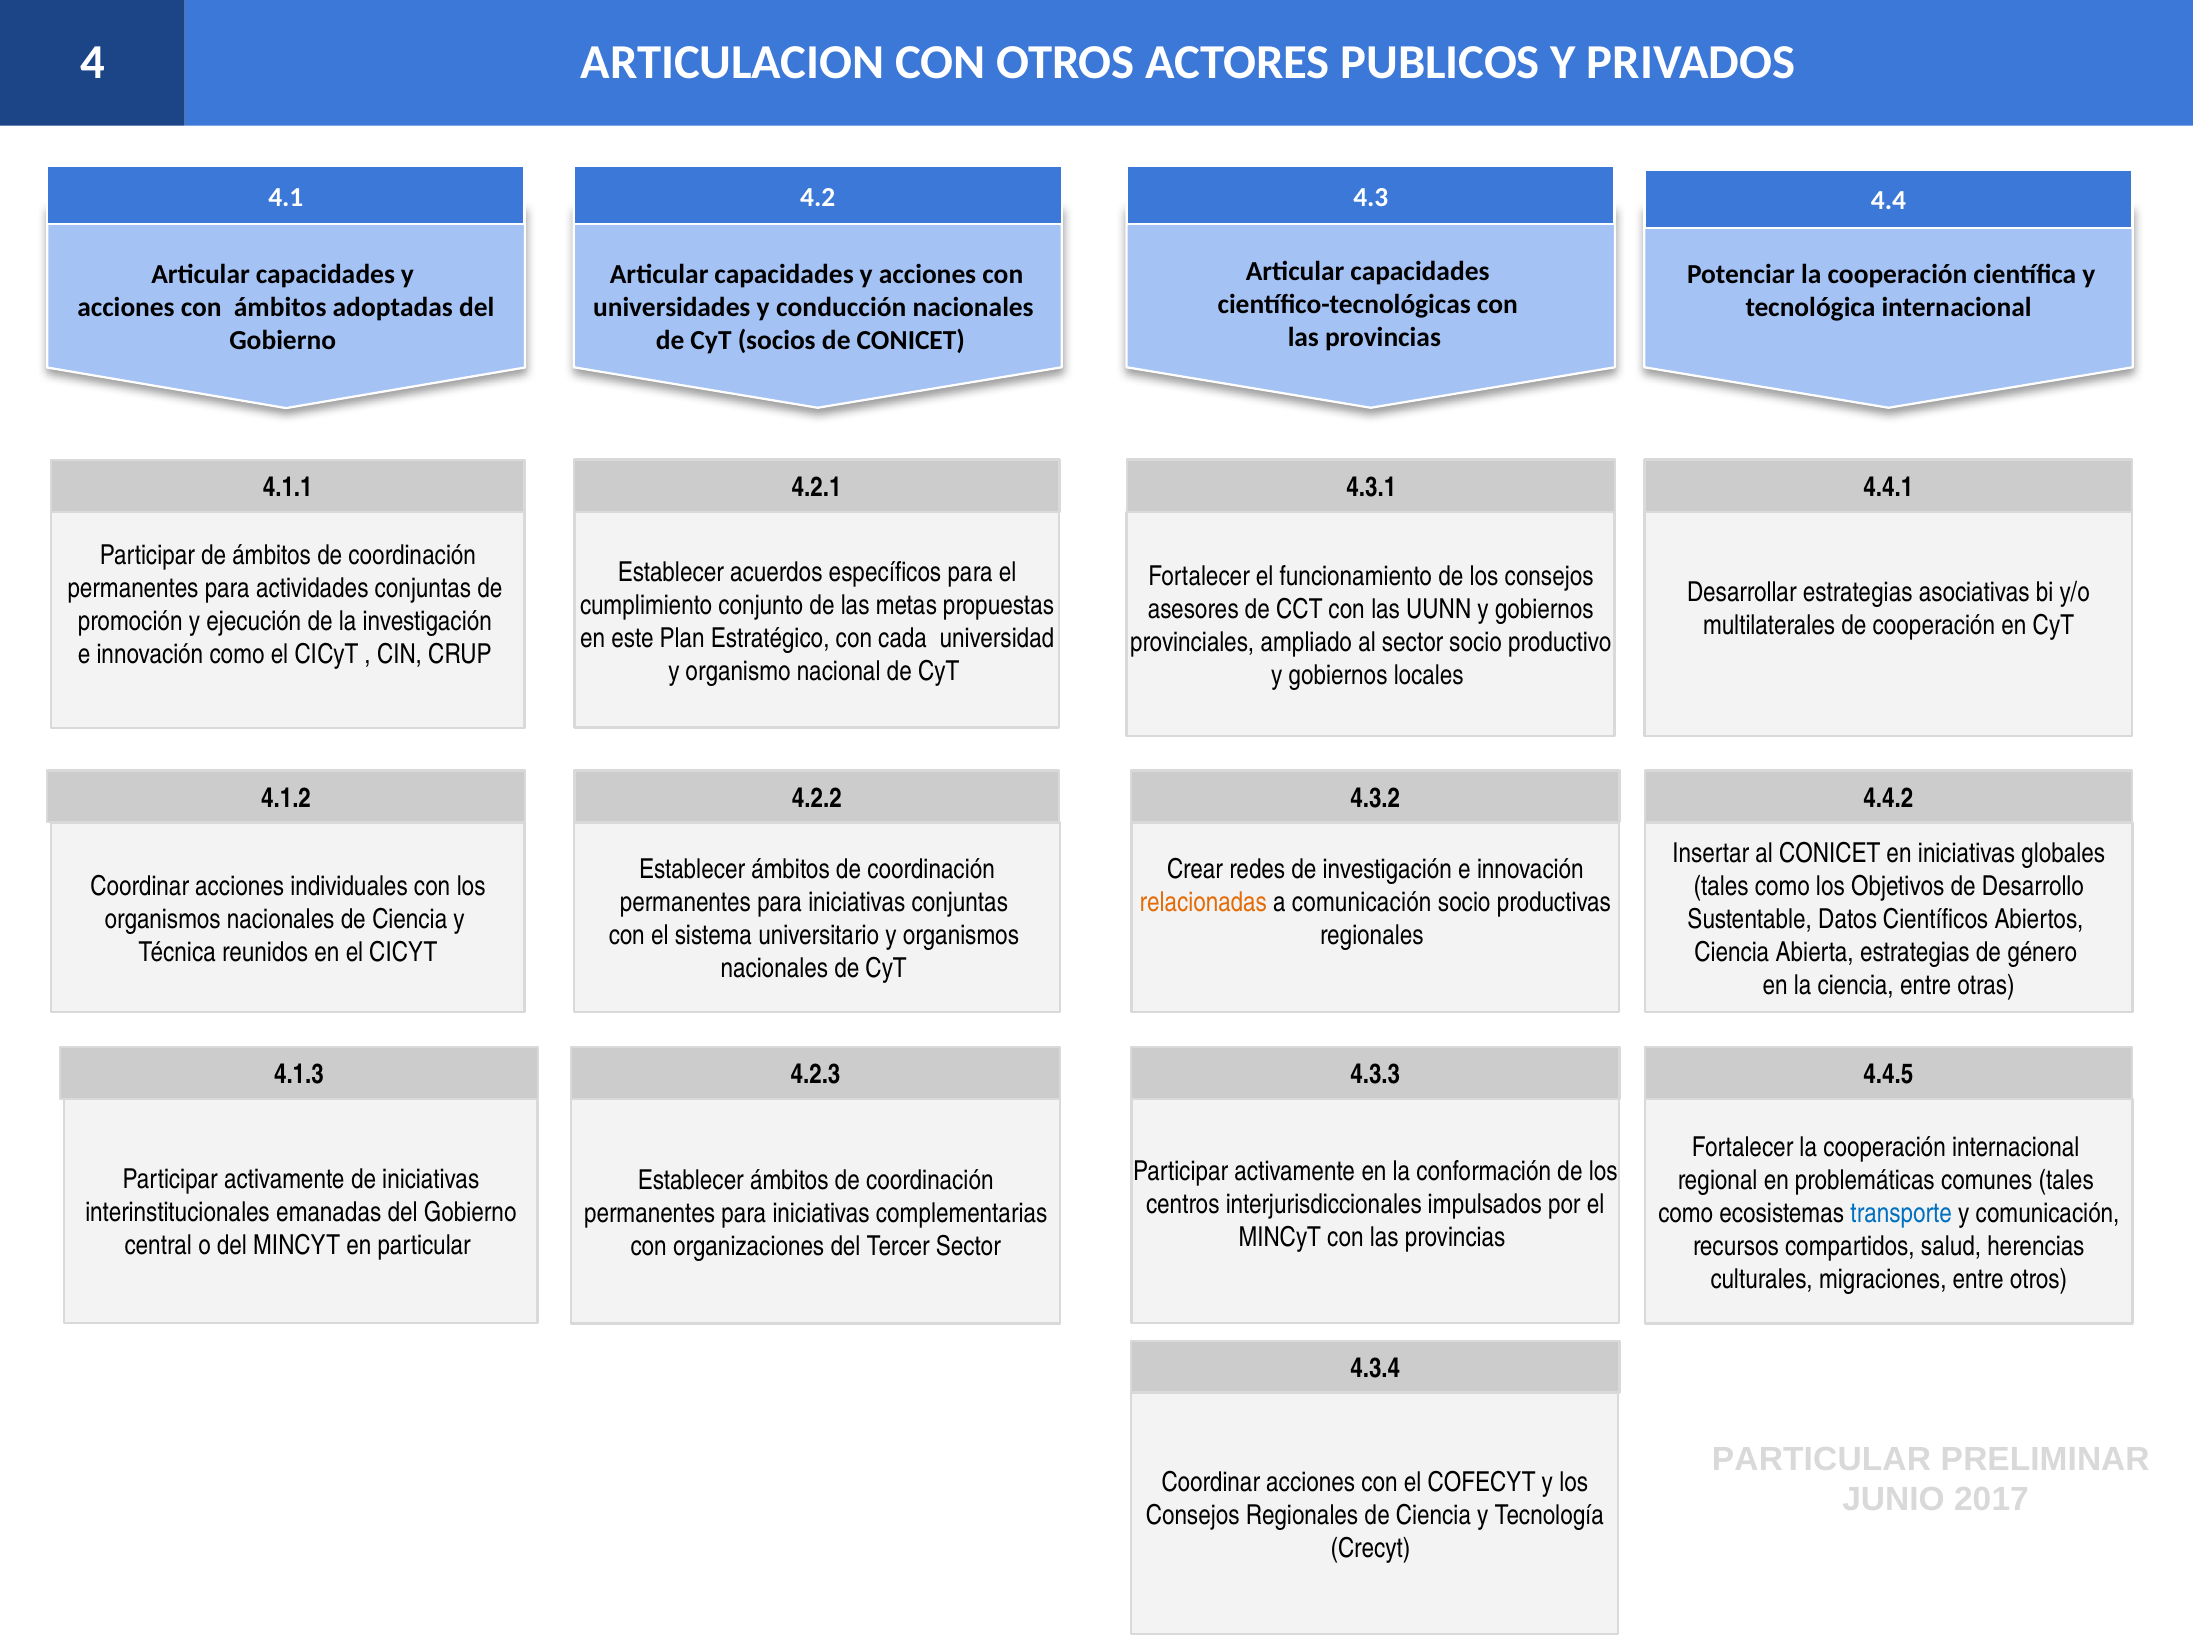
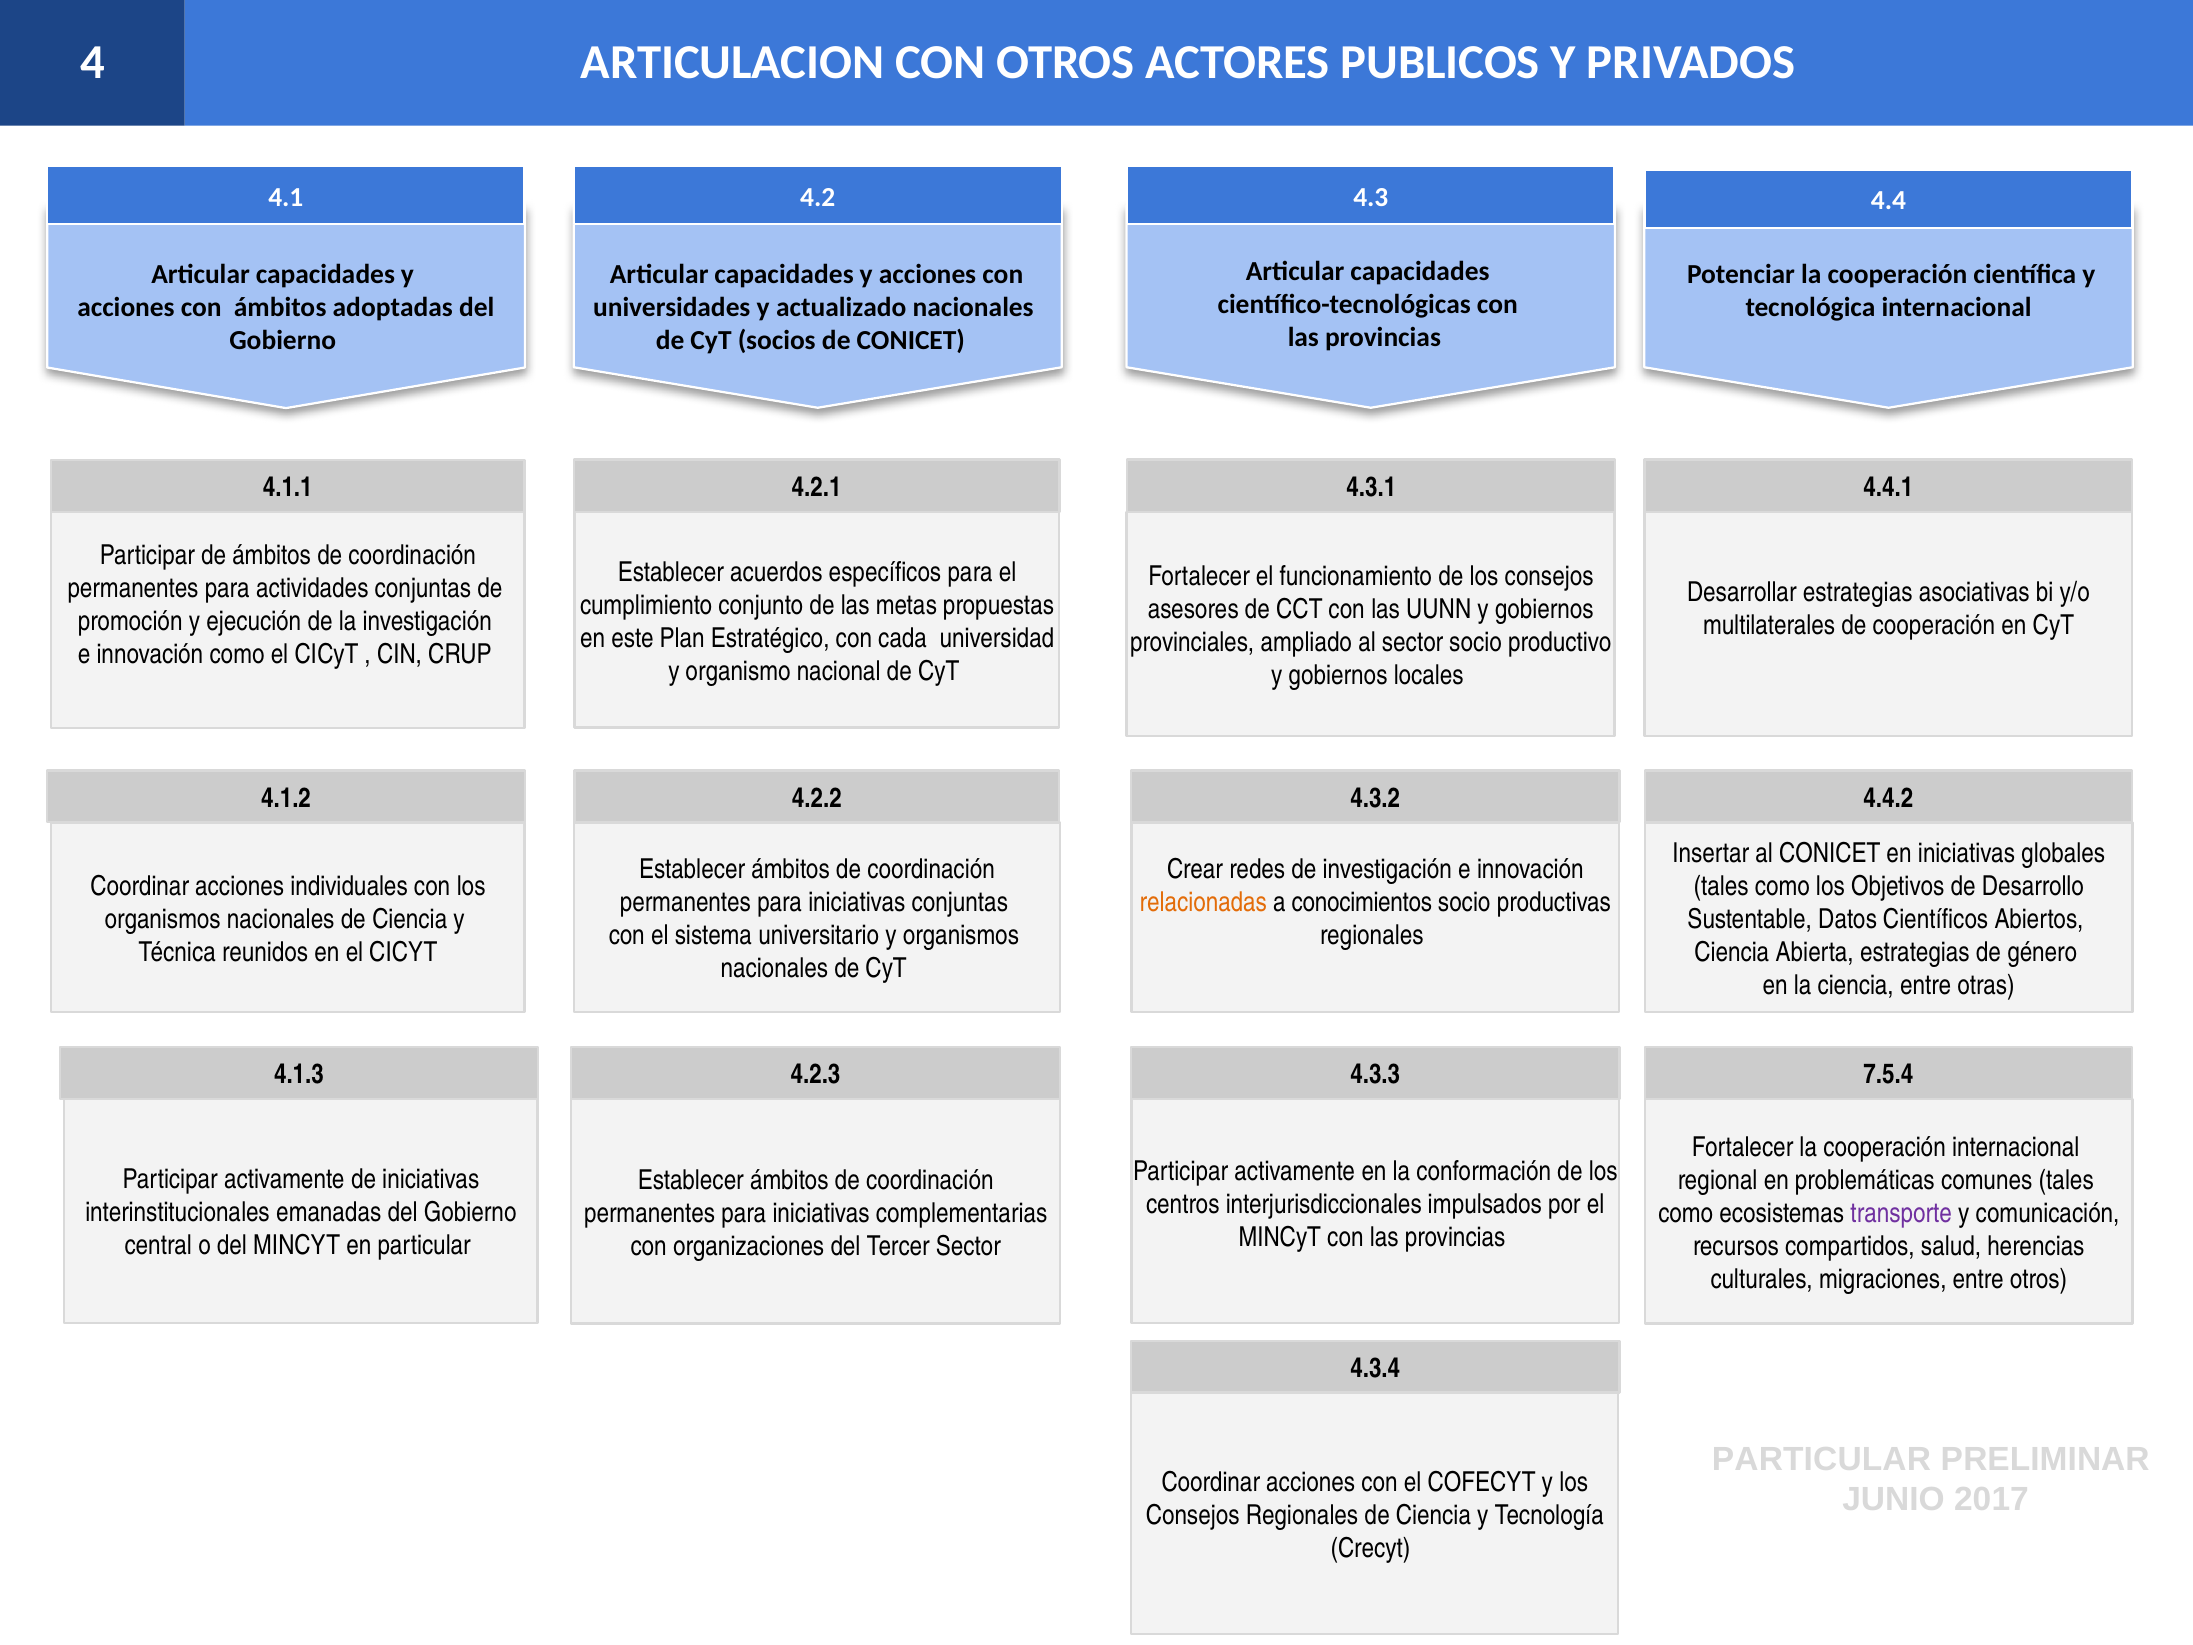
conducción: conducción -> actualizado
a comunicación: comunicación -> conocimientos
4.4.5: 4.4.5 -> 7.5.4
transporte colour: blue -> purple
